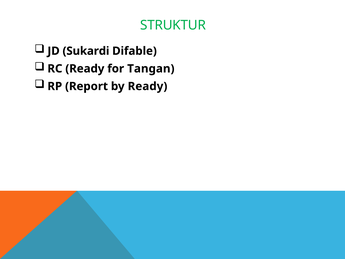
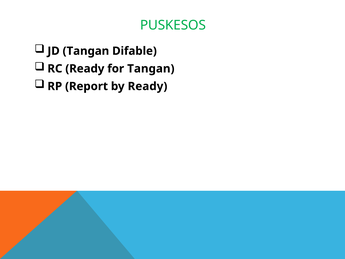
STRUKTUR: STRUKTUR -> PUSKESOS
JD Sukardi: Sukardi -> Tangan
